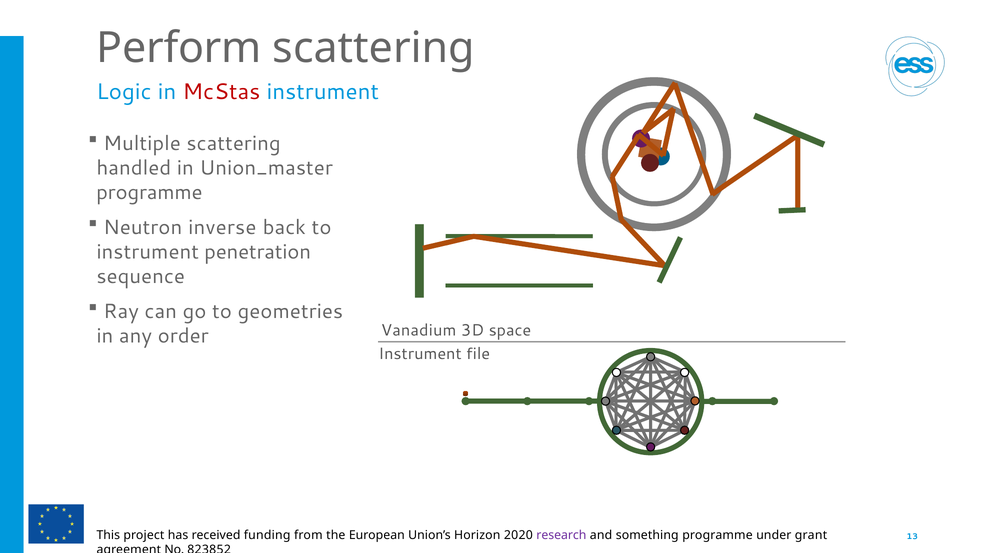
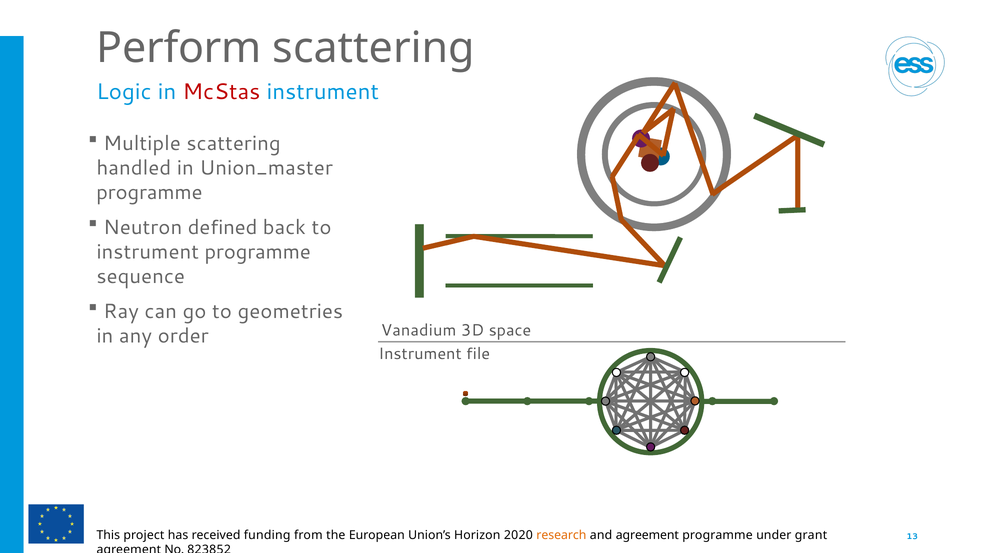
inverse: inverse -> defined
instrument penetration: penetration -> programme
research colour: purple -> orange
and something: something -> agreement
